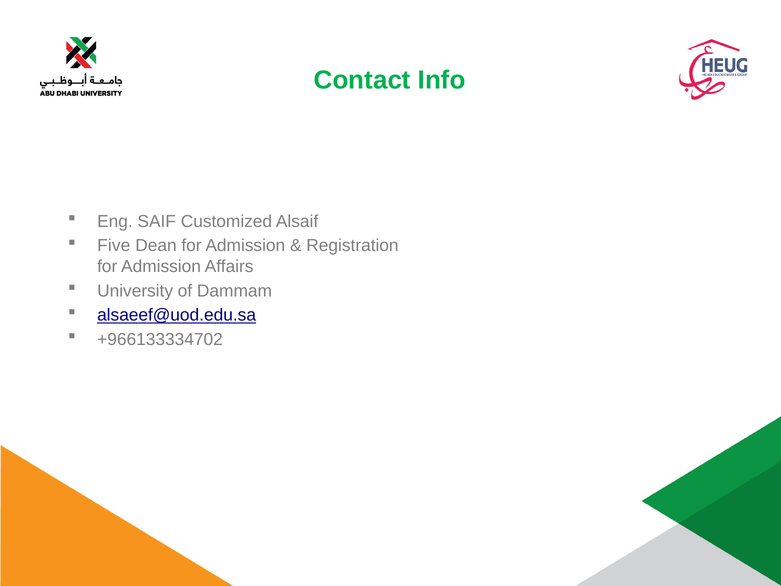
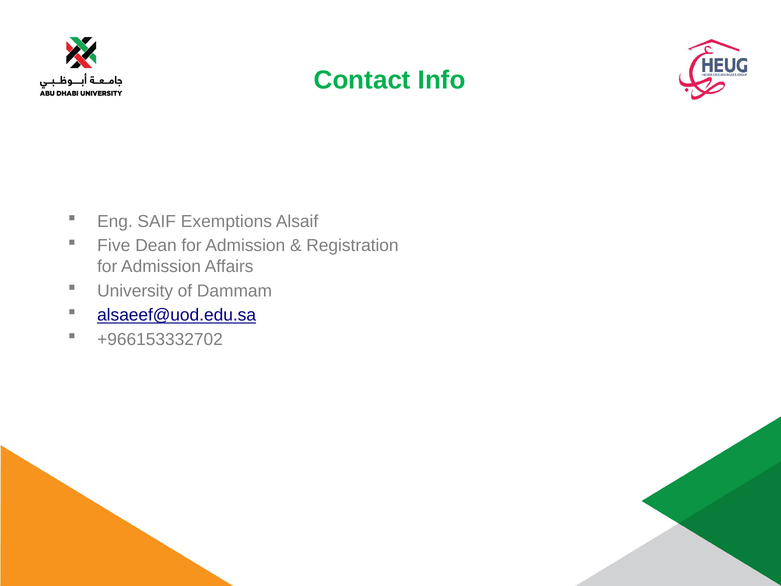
Customized: Customized -> Exemptions
+966133334702: +966133334702 -> +966153332702
